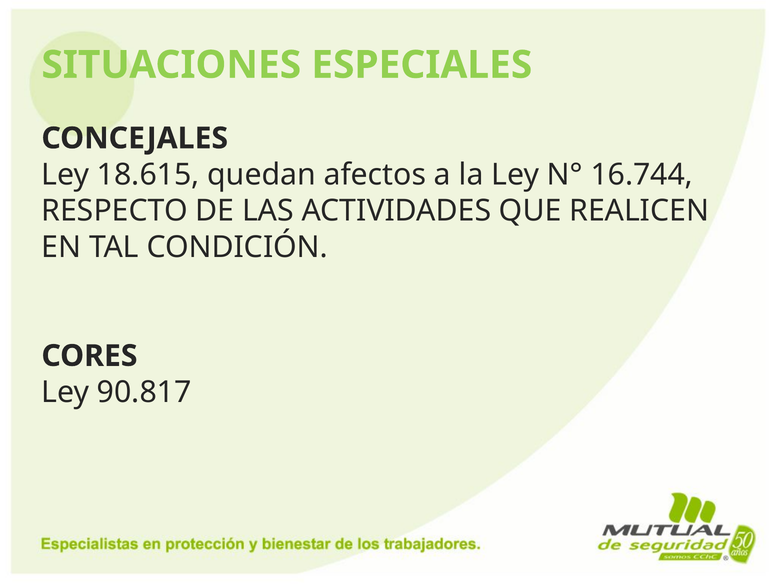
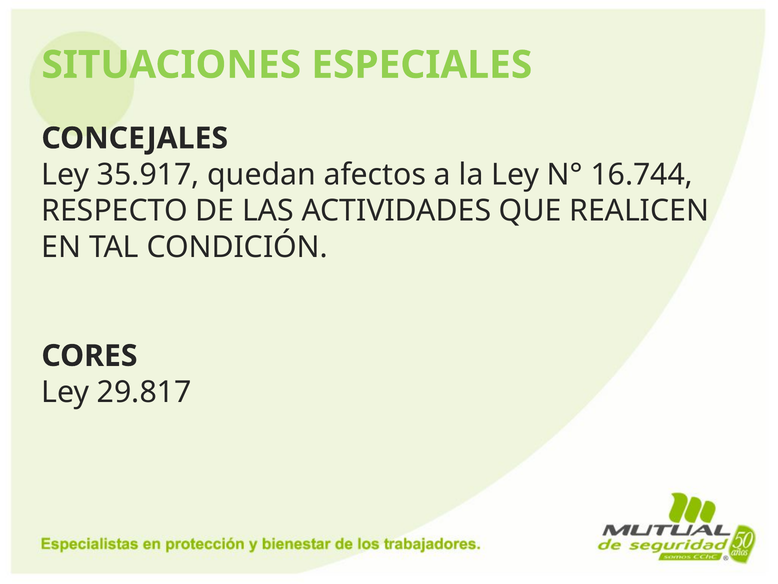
18.615: 18.615 -> 35.917
90.817: 90.817 -> 29.817
